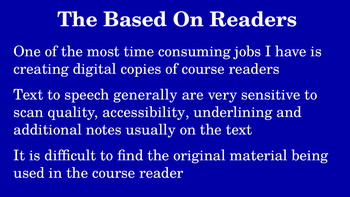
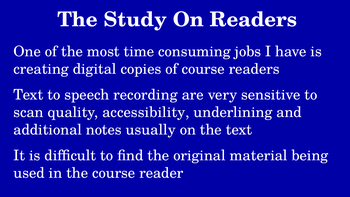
Based: Based -> Study
generally: generally -> recording
